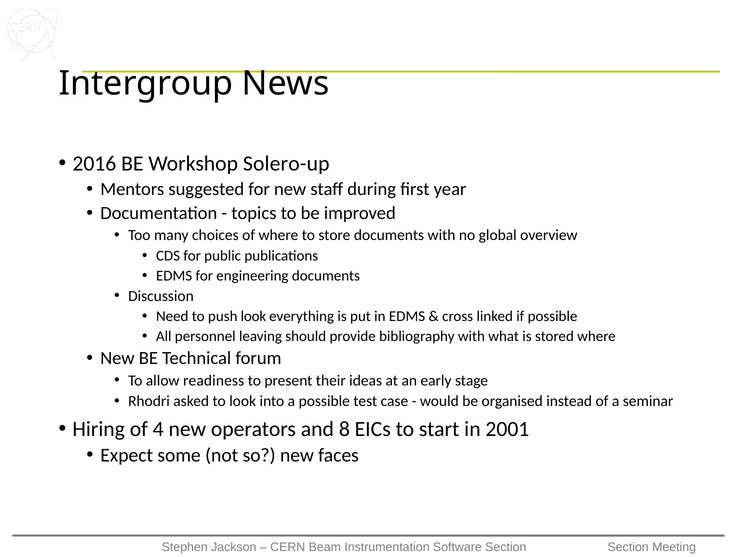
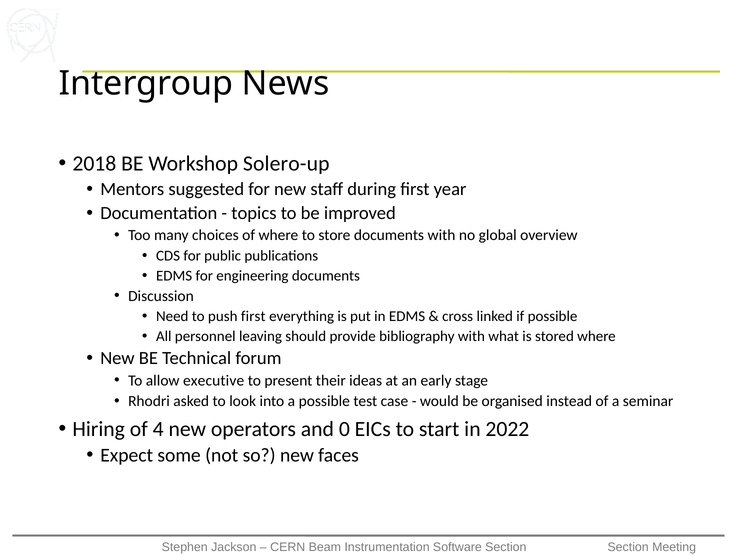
2016: 2016 -> 2018
push look: look -> first
readiness: readiness -> executive
8: 8 -> 0
2001: 2001 -> 2022
